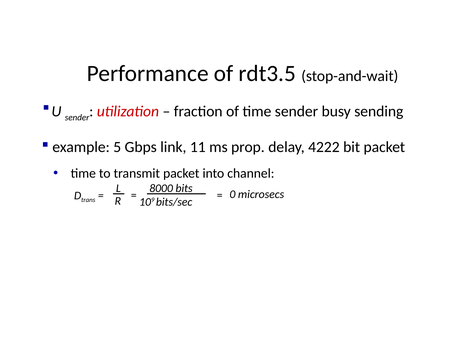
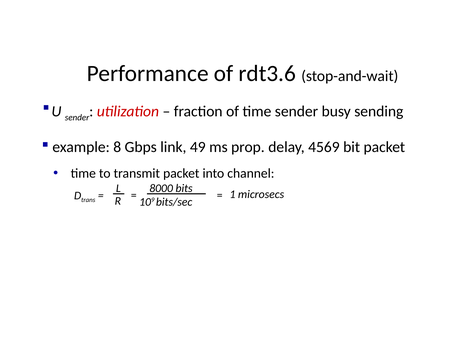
rdt3.5: rdt3.5 -> rdt3.6
5: 5 -> 8
11: 11 -> 49
4222: 4222 -> 4569
0: 0 -> 1
